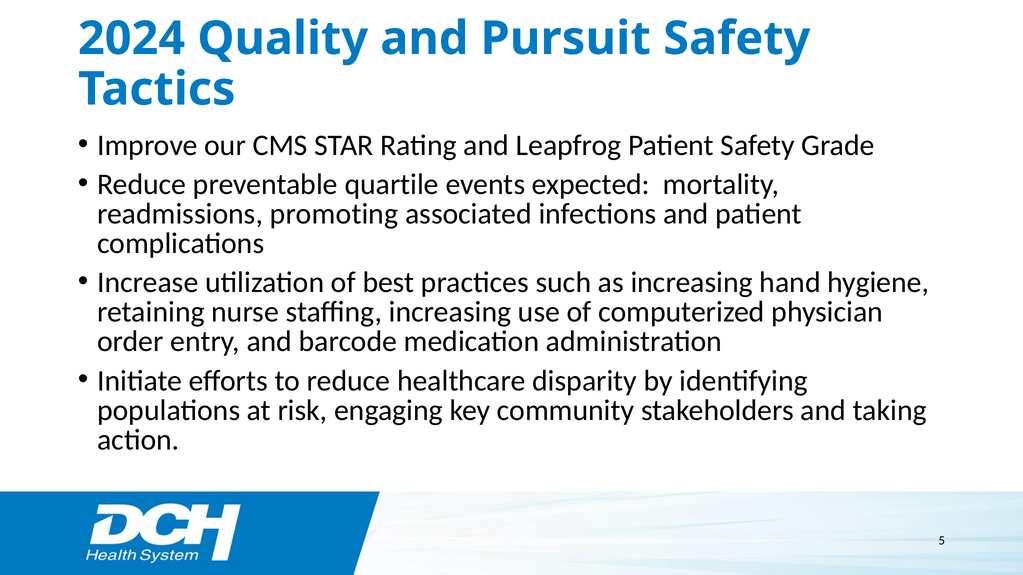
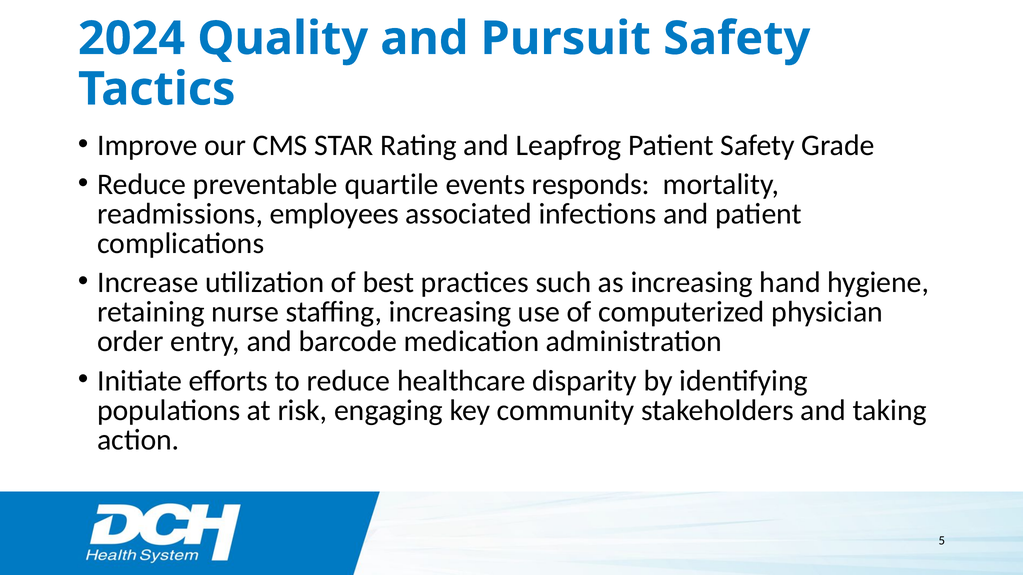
expected: expected -> responds
promoting: promoting -> employees
